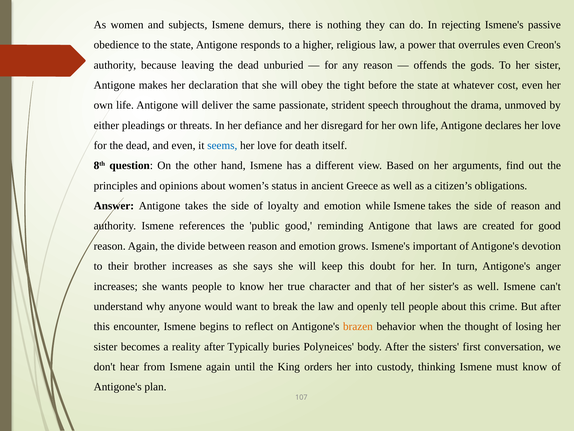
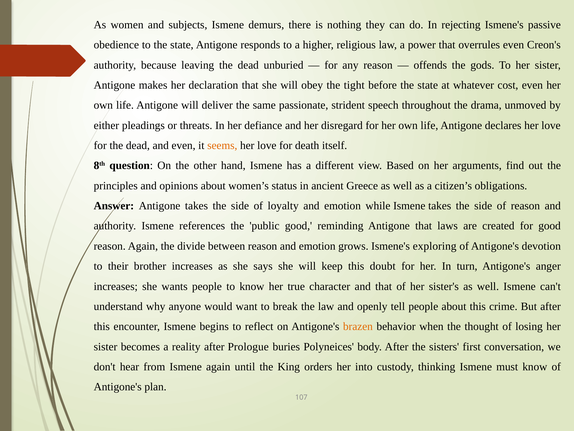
seems colour: blue -> orange
important: important -> exploring
Typically: Typically -> Prologue
